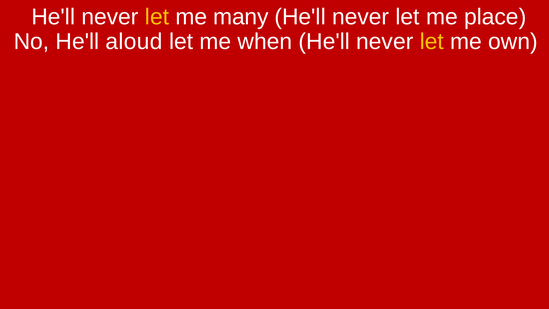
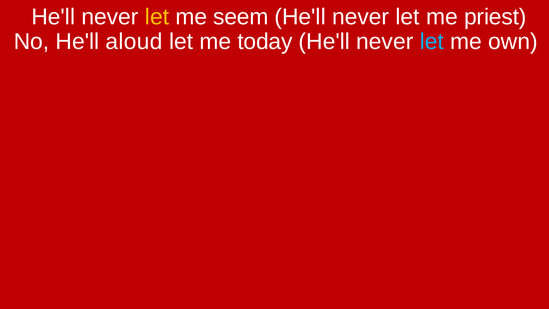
many: many -> seem
place: place -> priest
when: when -> today
let at (432, 42) colour: yellow -> light blue
